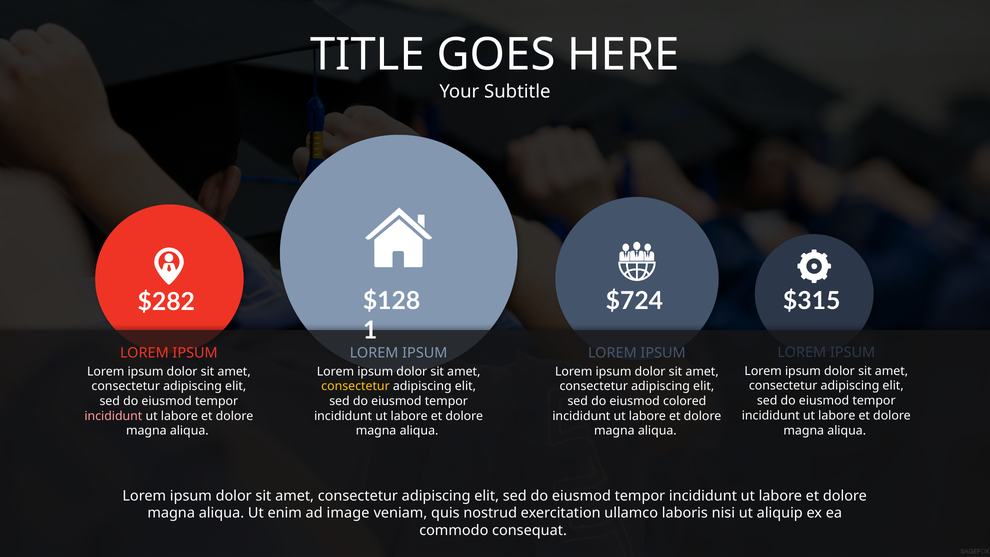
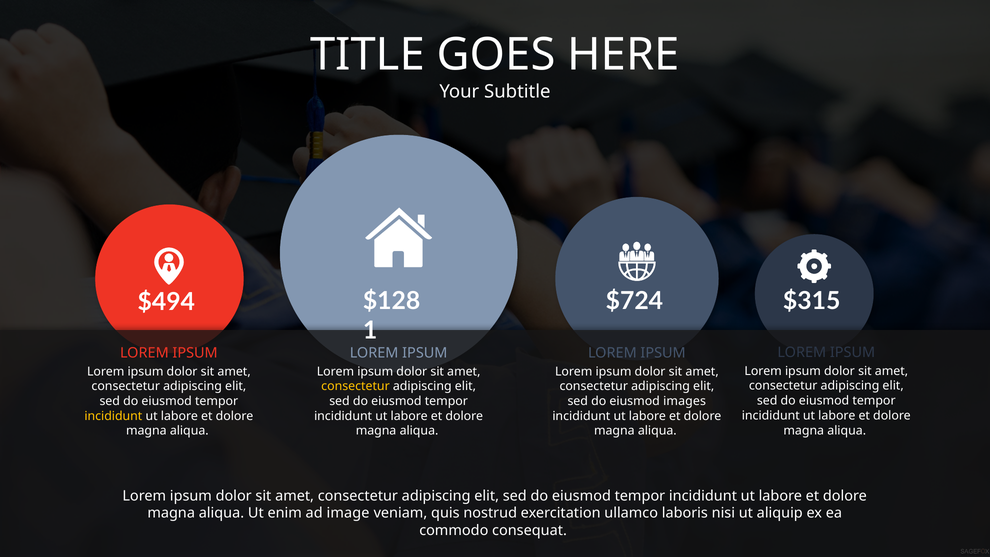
$282: $282 -> $494
colored: colored -> images
incididunt at (113, 416) colour: pink -> yellow
